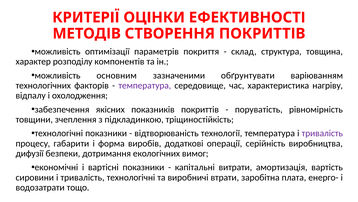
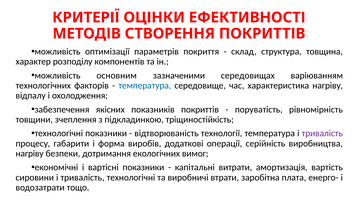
обґрунтувати: обґрунтувати -> середовищах
температура at (145, 85) colour: purple -> blue
дифузії at (30, 153): дифузії -> нагріву
